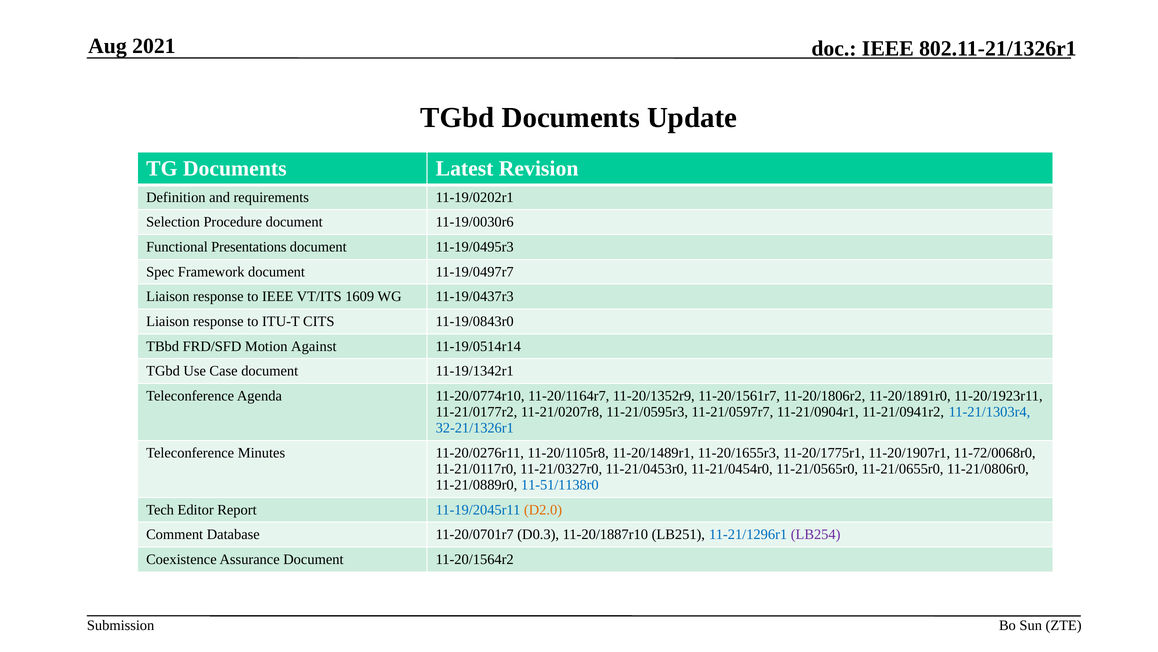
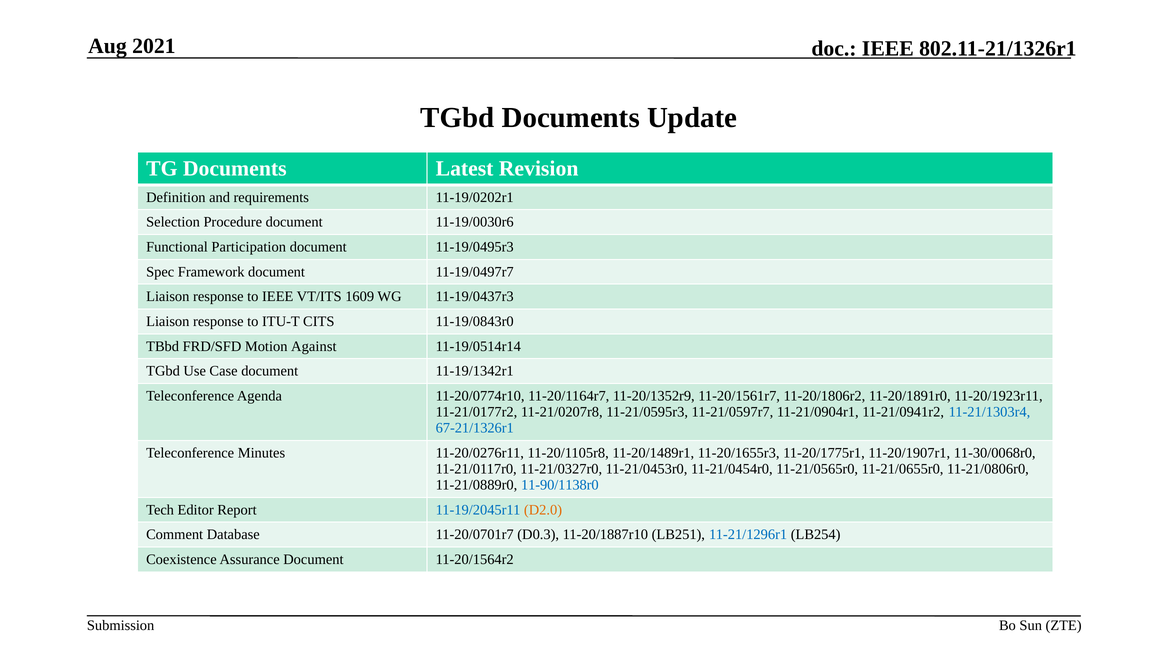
Presentations: Presentations -> Participation
32-21/1326r1: 32-21/1326r1 -> 67-21/1326r1
11-72/0068r0: 11-72/0068r0 -> 11-30/0068r0
11-51/1138r0: 11-51/1138r0 -> 11-90/1138r0
LB254 colour: purple -> black
